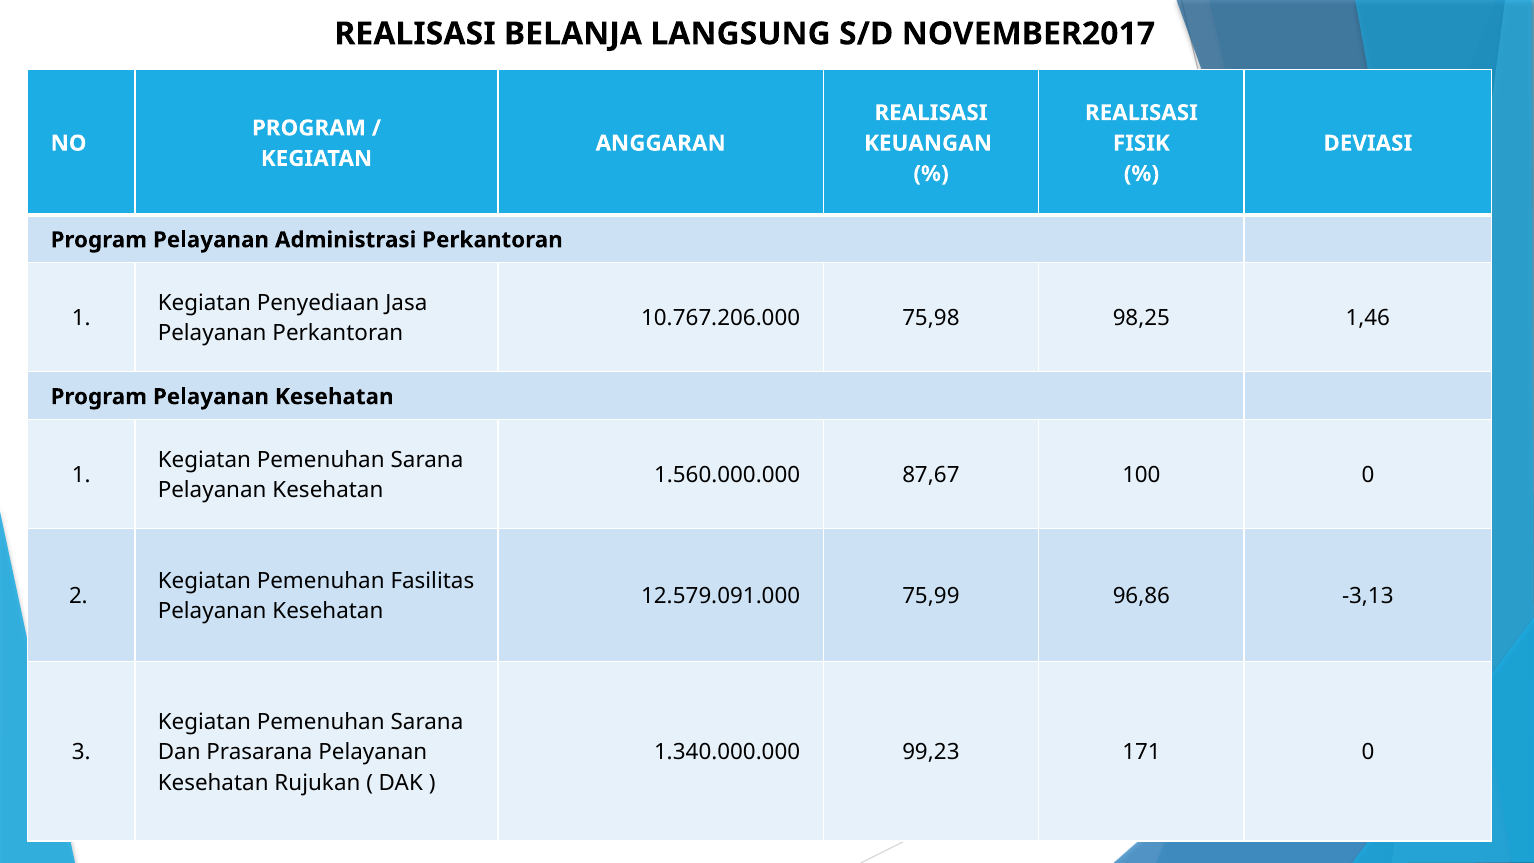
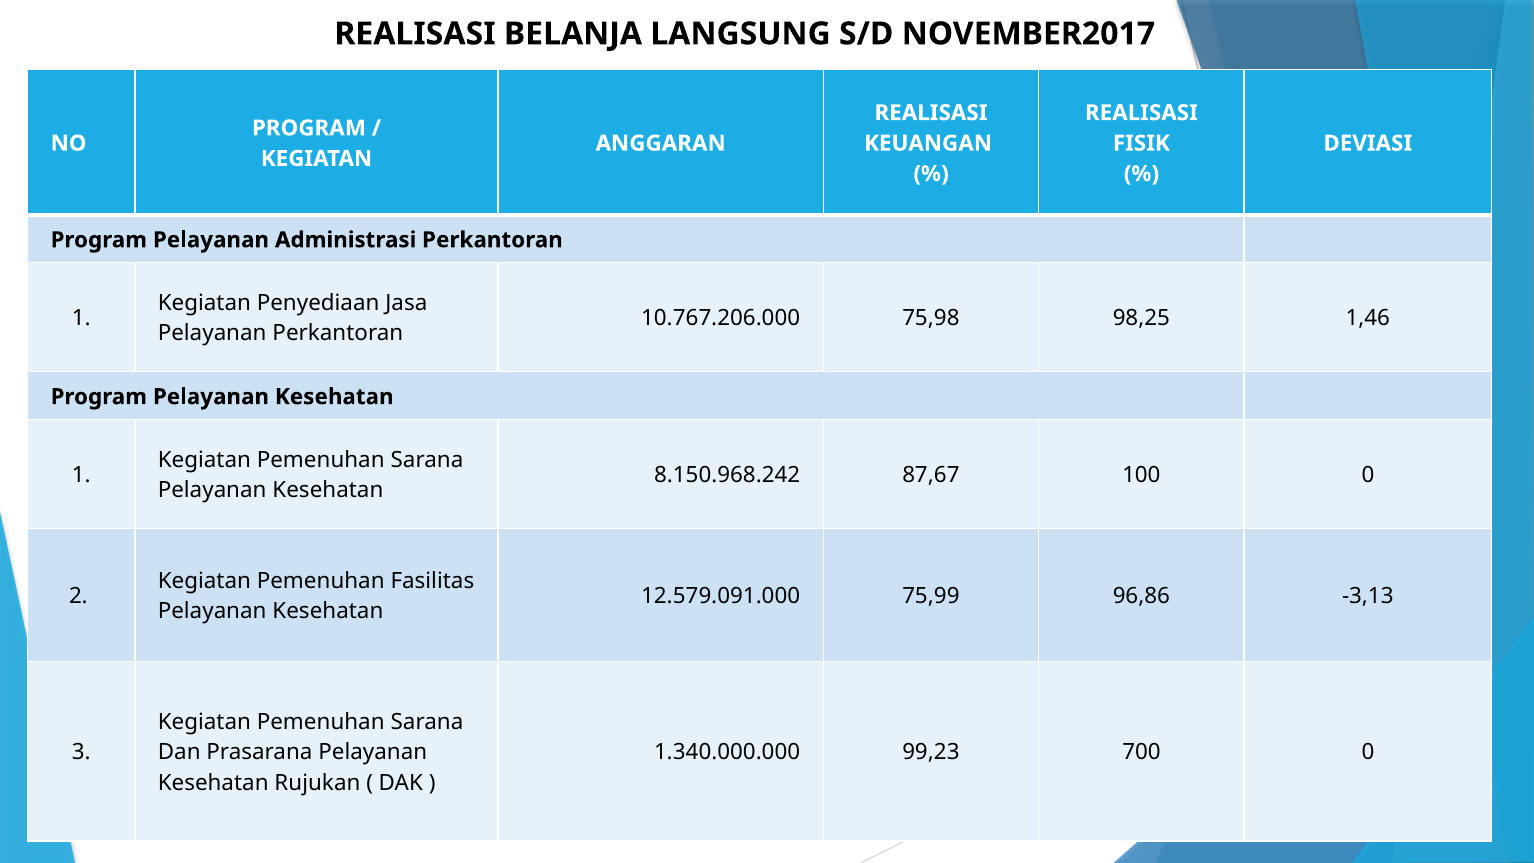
1.560.000.000: 1.560.000.000 -> 8.150.968.242
171: 171 -> 700
